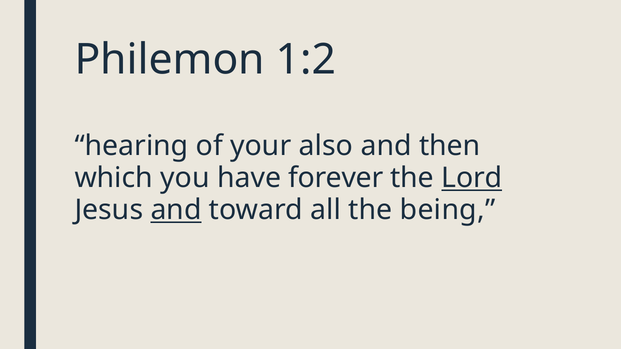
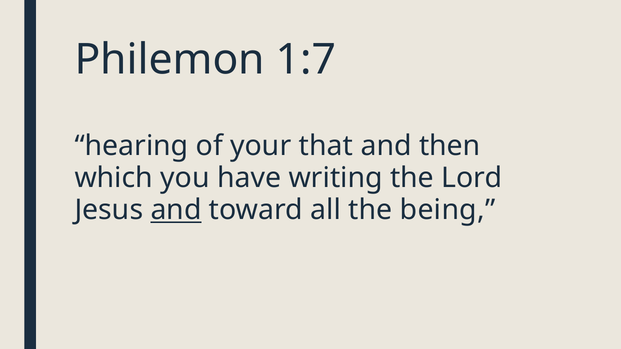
1:2: 1:2 -> 1:7
also: also -> that
forever: forever -> writing
Lord underline: present -> none
